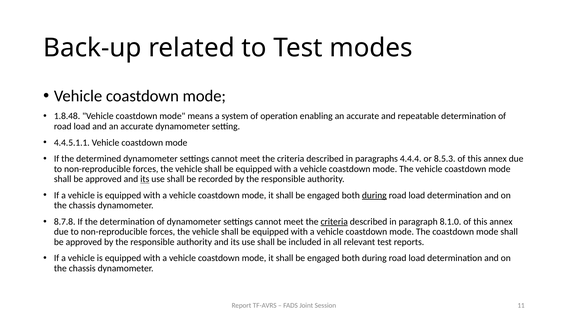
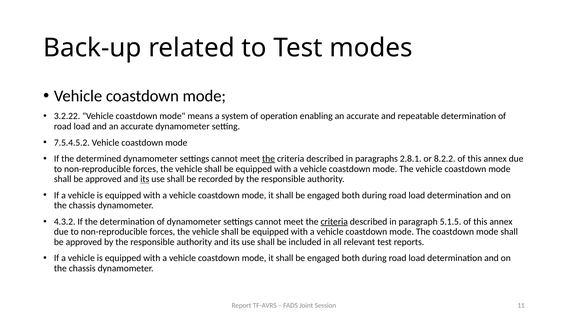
1.8.48: 1.8.48 -> 3.2.22
4.4.5.1.1: 4.4.5.1.1 -> 7.5.4.5.2
the at (269, 158) underline: none -> present
4.4.4: 4.4.4 -> 2.8.1
8.5.3: 8.5.3 -> 8.2.2
during at (374, 195) underline: present -> none
8.7.8: 8.7.8 -> 4.3.2
8.1.0: 8.1.0 -> 5.1.5
